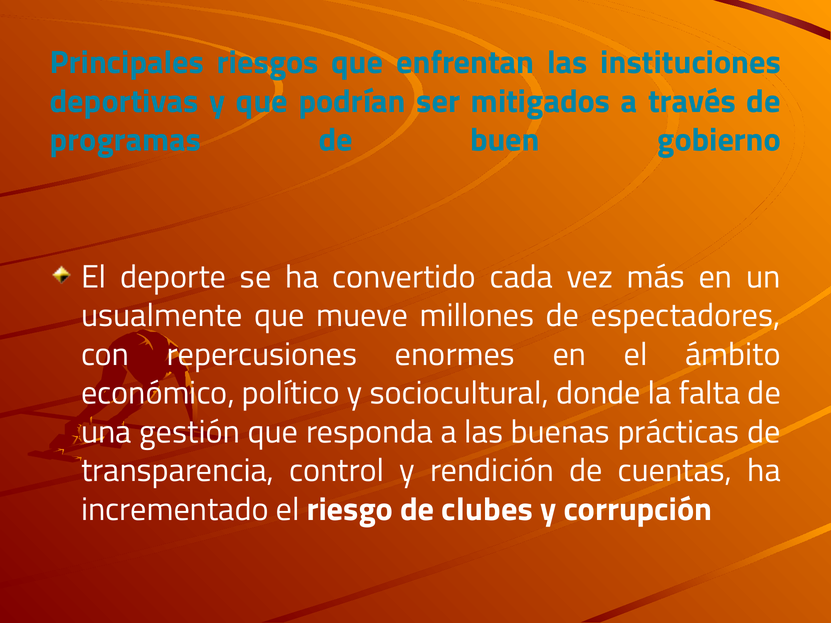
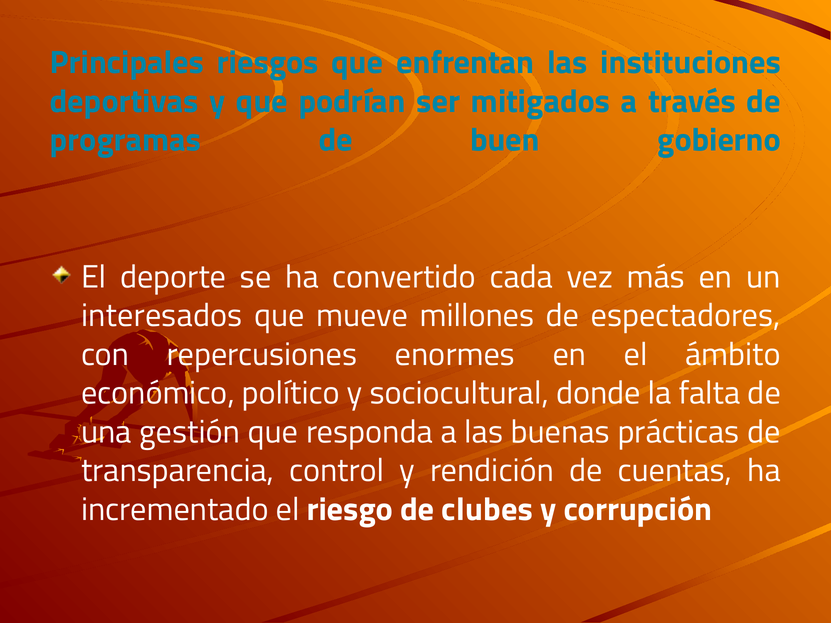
usualmente: usualmente -> interesados
